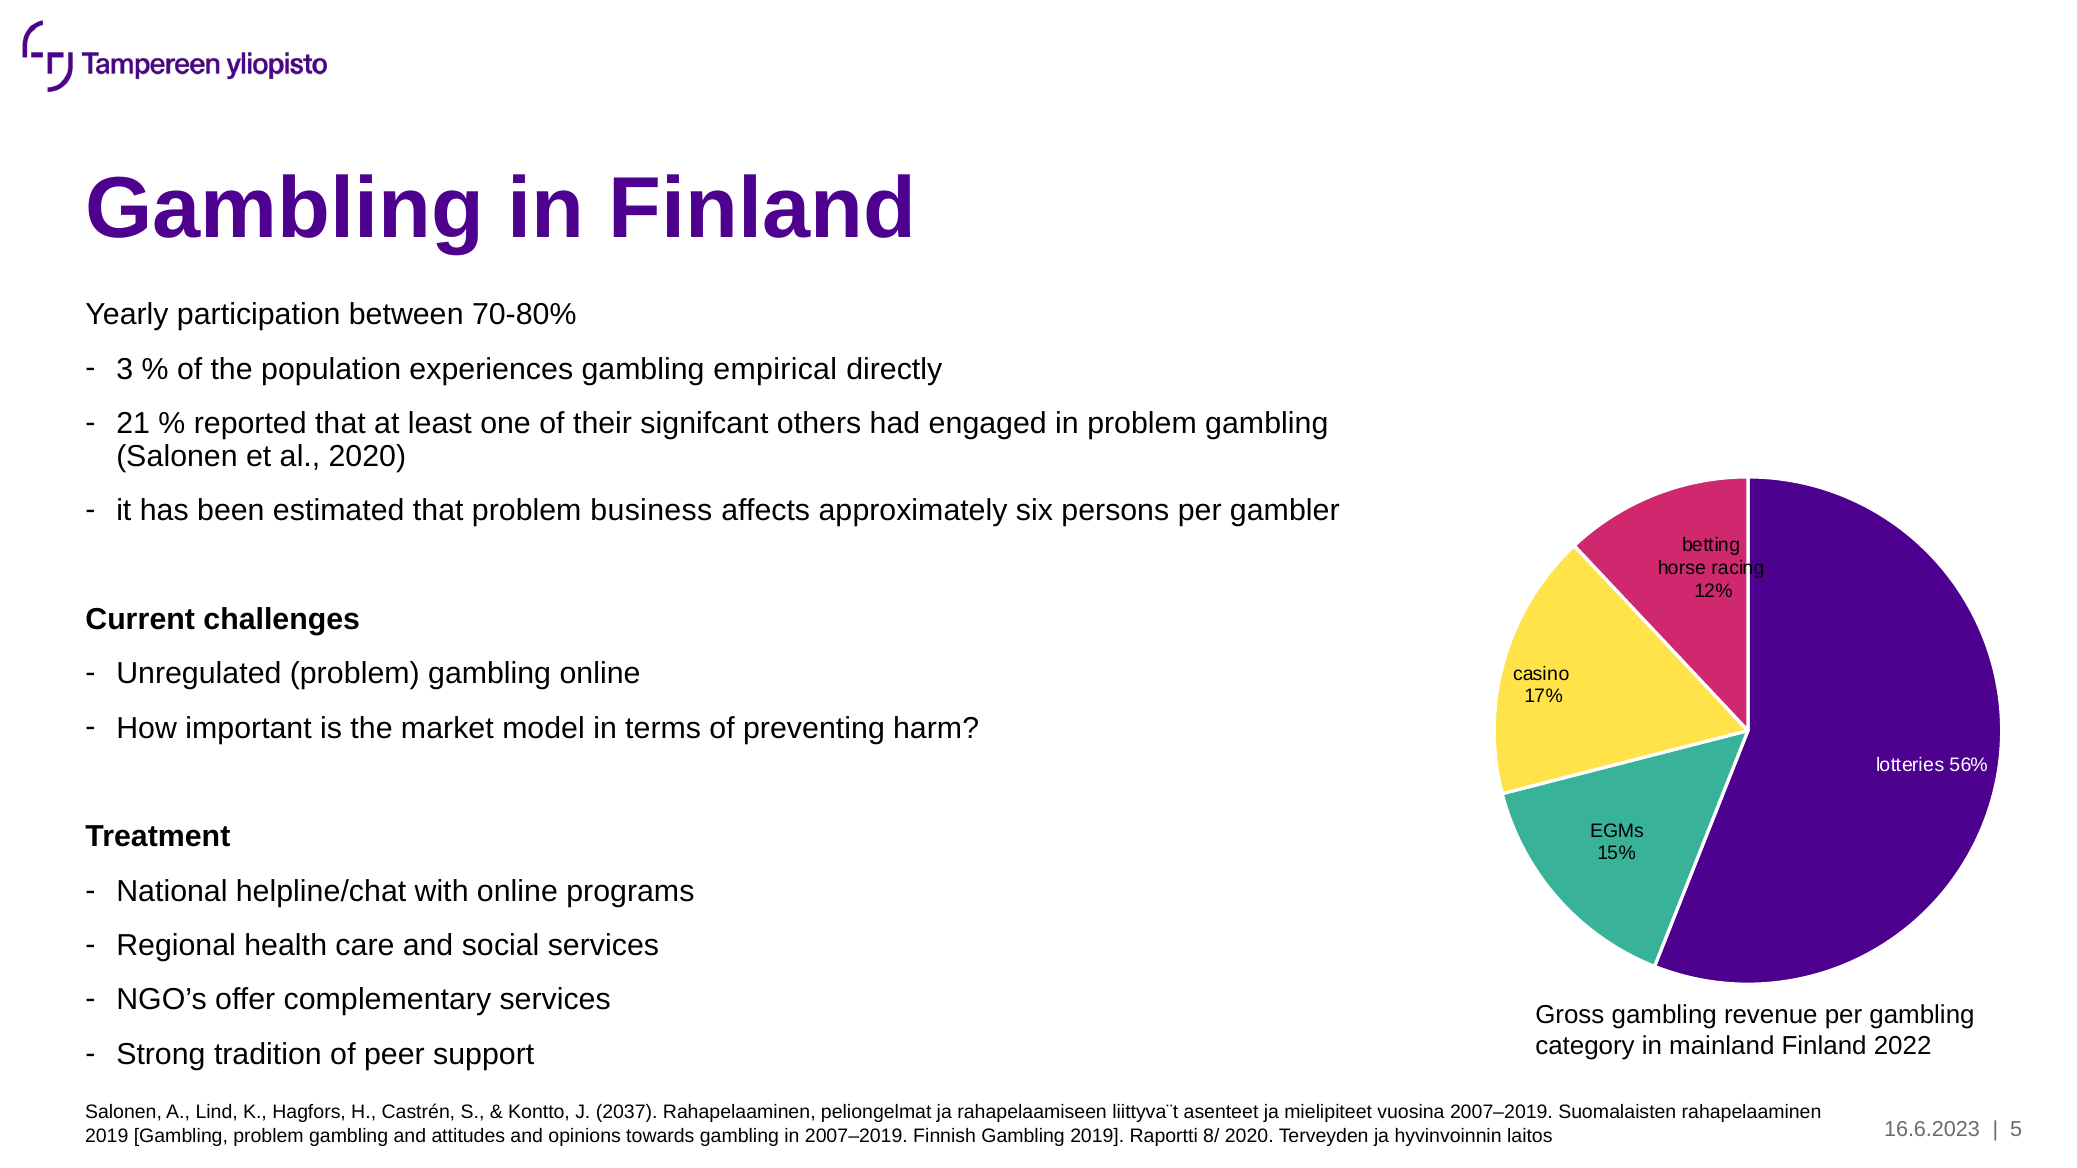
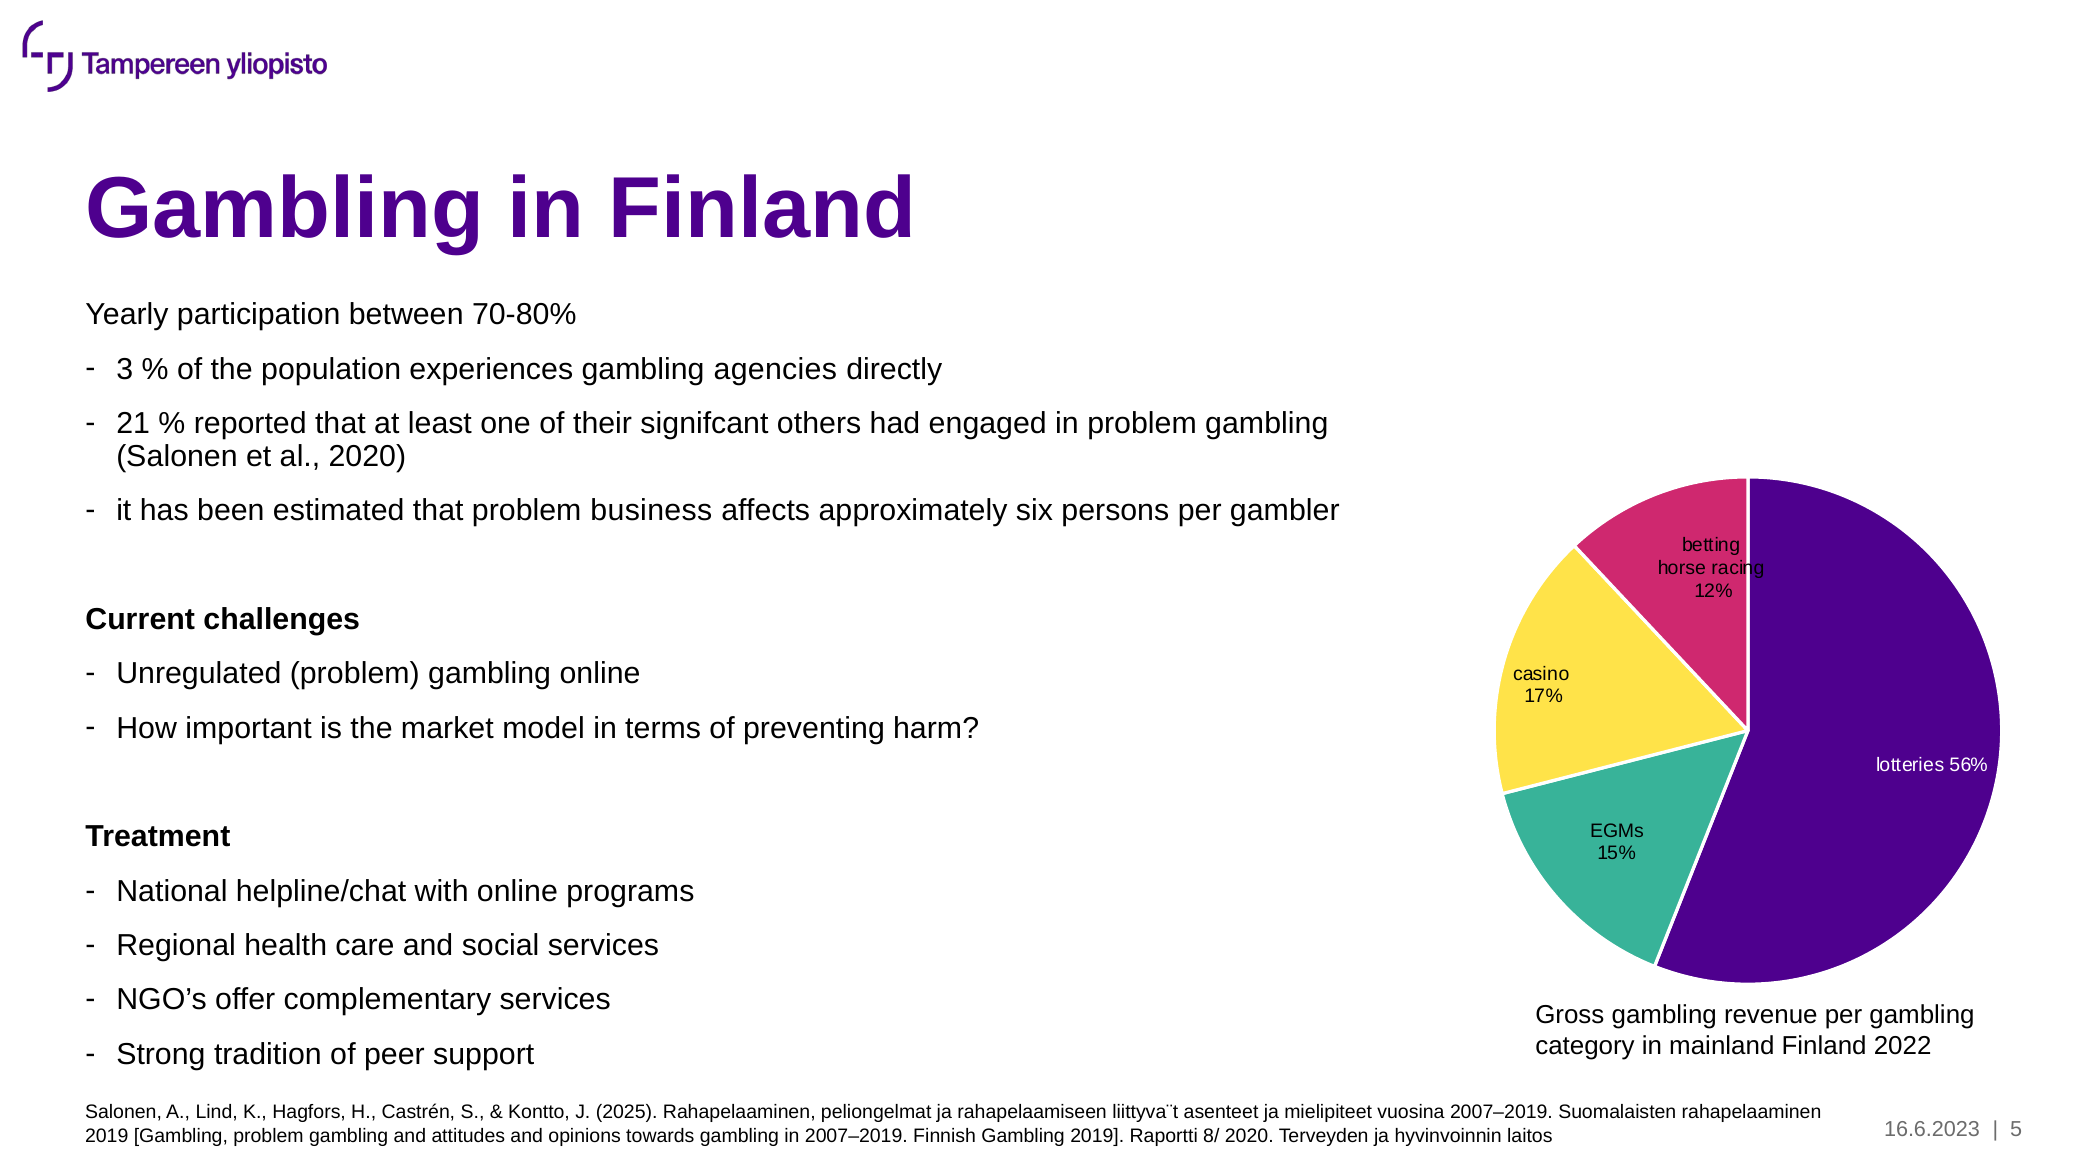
empirical: empirical -> agencies
2037: 2037 -> 2025
